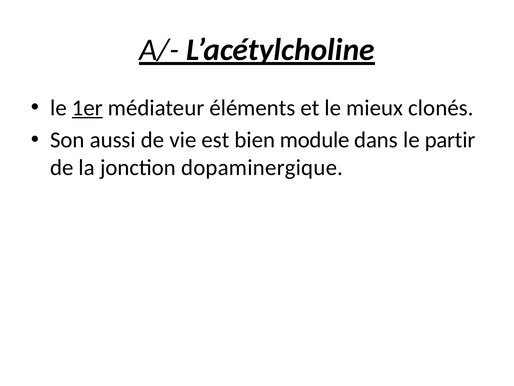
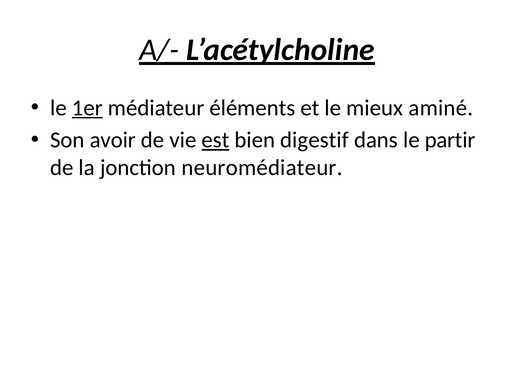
clonés: clonés -> aminé
aussi: aussi -> avoir
est underline: none -> present
module: module -> digestif
dopaminergique: dopaminergique -> neuromédiateur
